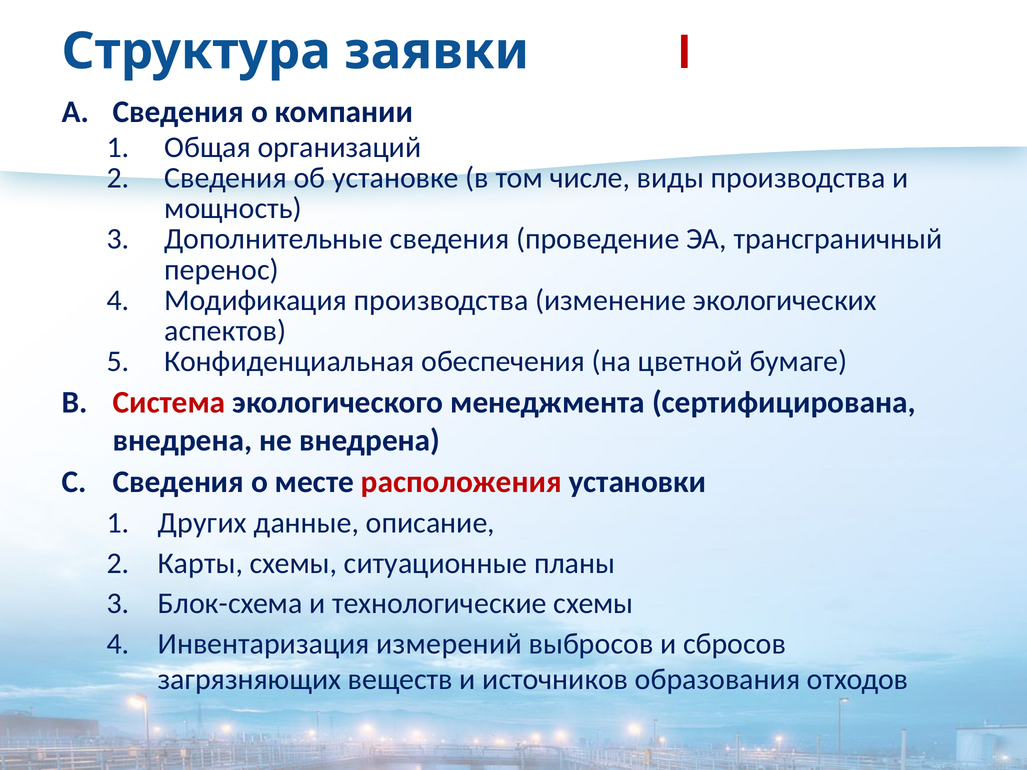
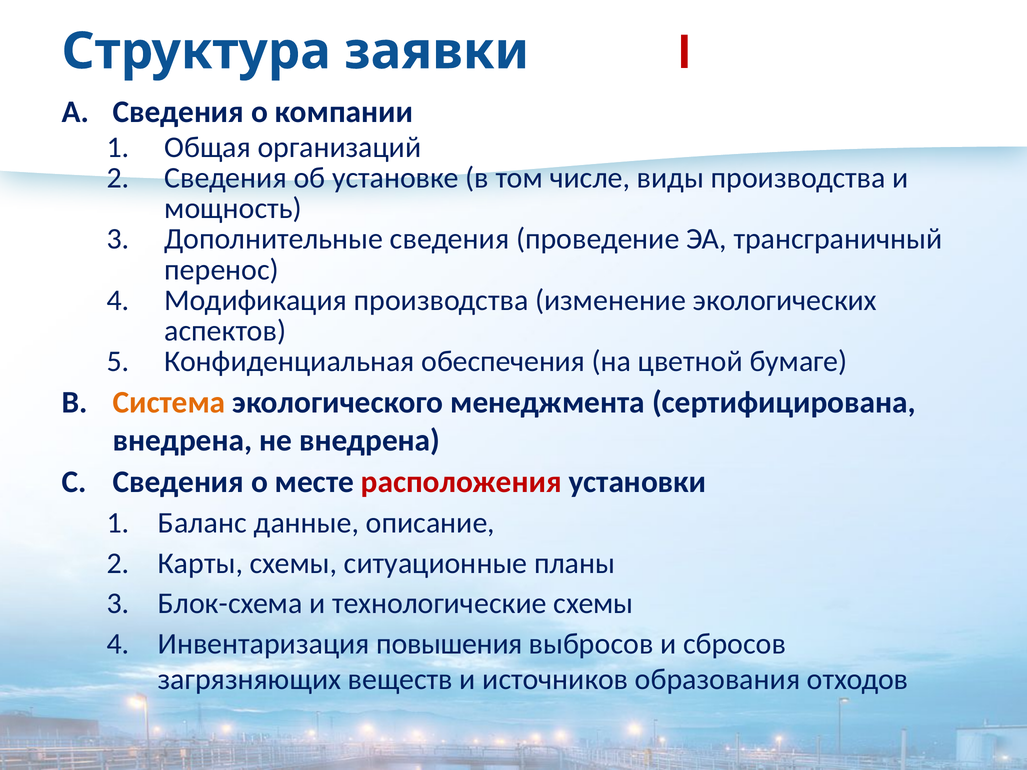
Система colour: red -> orange
Других: Других -> Баланс
измерений: измерений -> повышения
